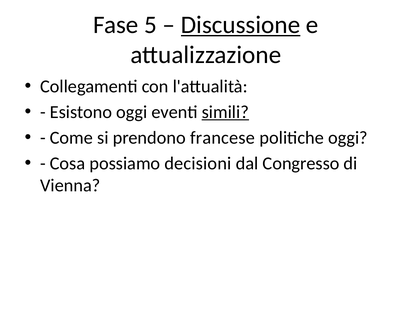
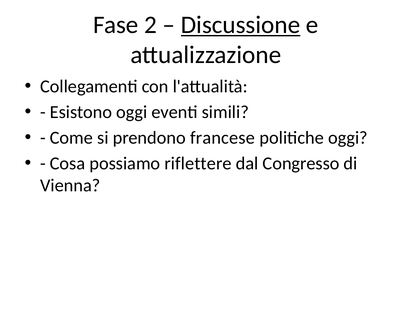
5: 5 -> 2
simili underline: present -> none
decisioni: decisioni -> riflettere
